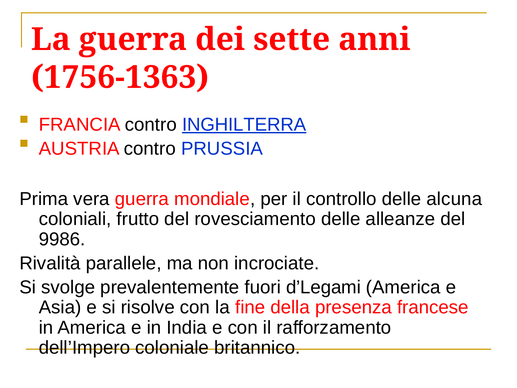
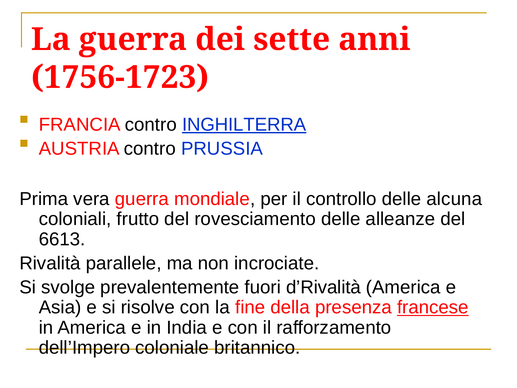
1756-1363: 1756-1363 -> 1756-1723
9986: 9986 -> 6613
d’Legami: d’Legami -> d’Rivalità
francese underline: none -> present
